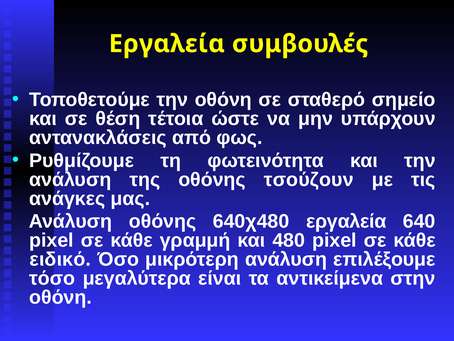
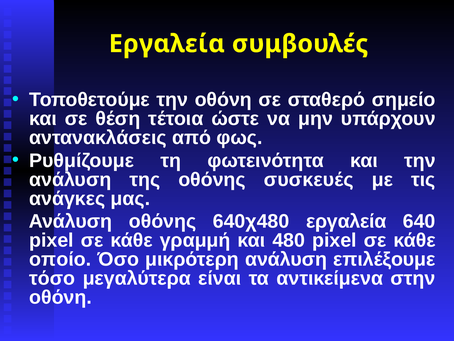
τσούζουν: τσούζουν -> συσκευές
ειδικό: ειδικό -> οποίο
